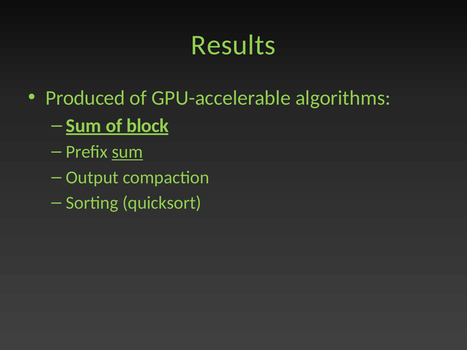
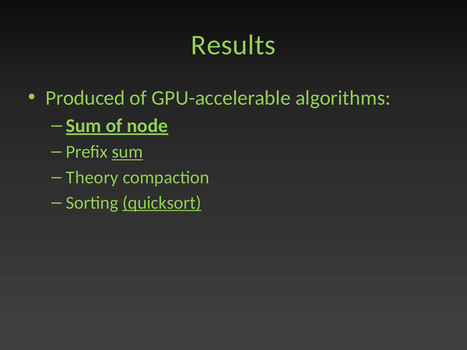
block: block -> node
Output: Output -> Theory
quicksort underline: none -> present
